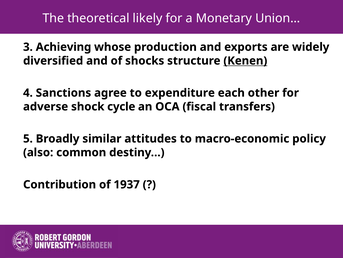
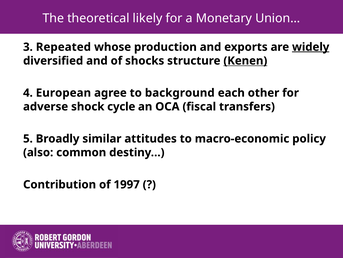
Achieving: Achieving -> Repeated
widely underline: none -> present
Sanctions: Sanctions -> European
expenditure: expenditure -> background
1937: 1937 -> 1997
